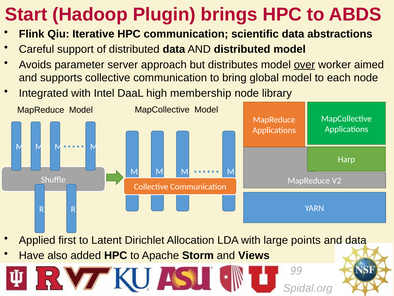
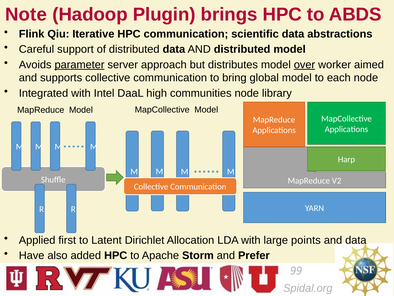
Start: Start -> Note
parameter underline: none -> present
membership: membership -> communities
Views: Views -> Prefer
